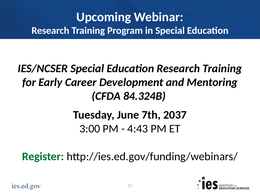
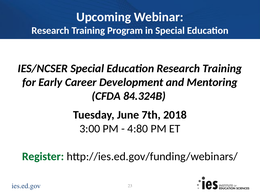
2037: 2037 -> 2018
4:43: 4:43 -> 4:80
